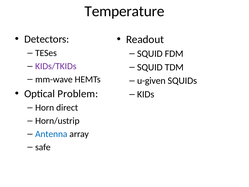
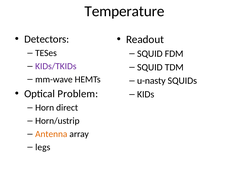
u-given: u-given -> u-nasty
Antenna colour: blue -> orange
safe: safe -> legs
